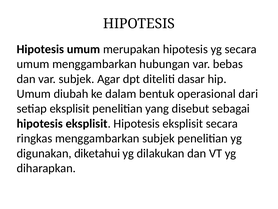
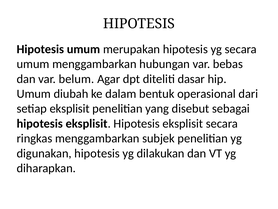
var subjek: subjek -> belum
digunakan diketahui: diketahui -> hipotesis
